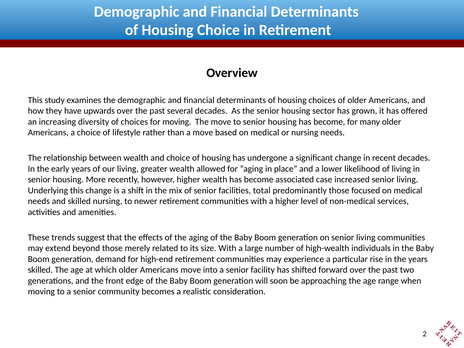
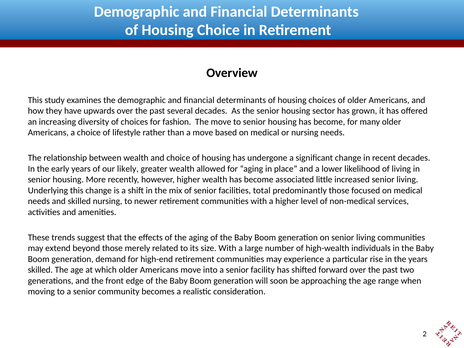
for moving: moving -> fashion
our living: living -> likely
case: case -> little
